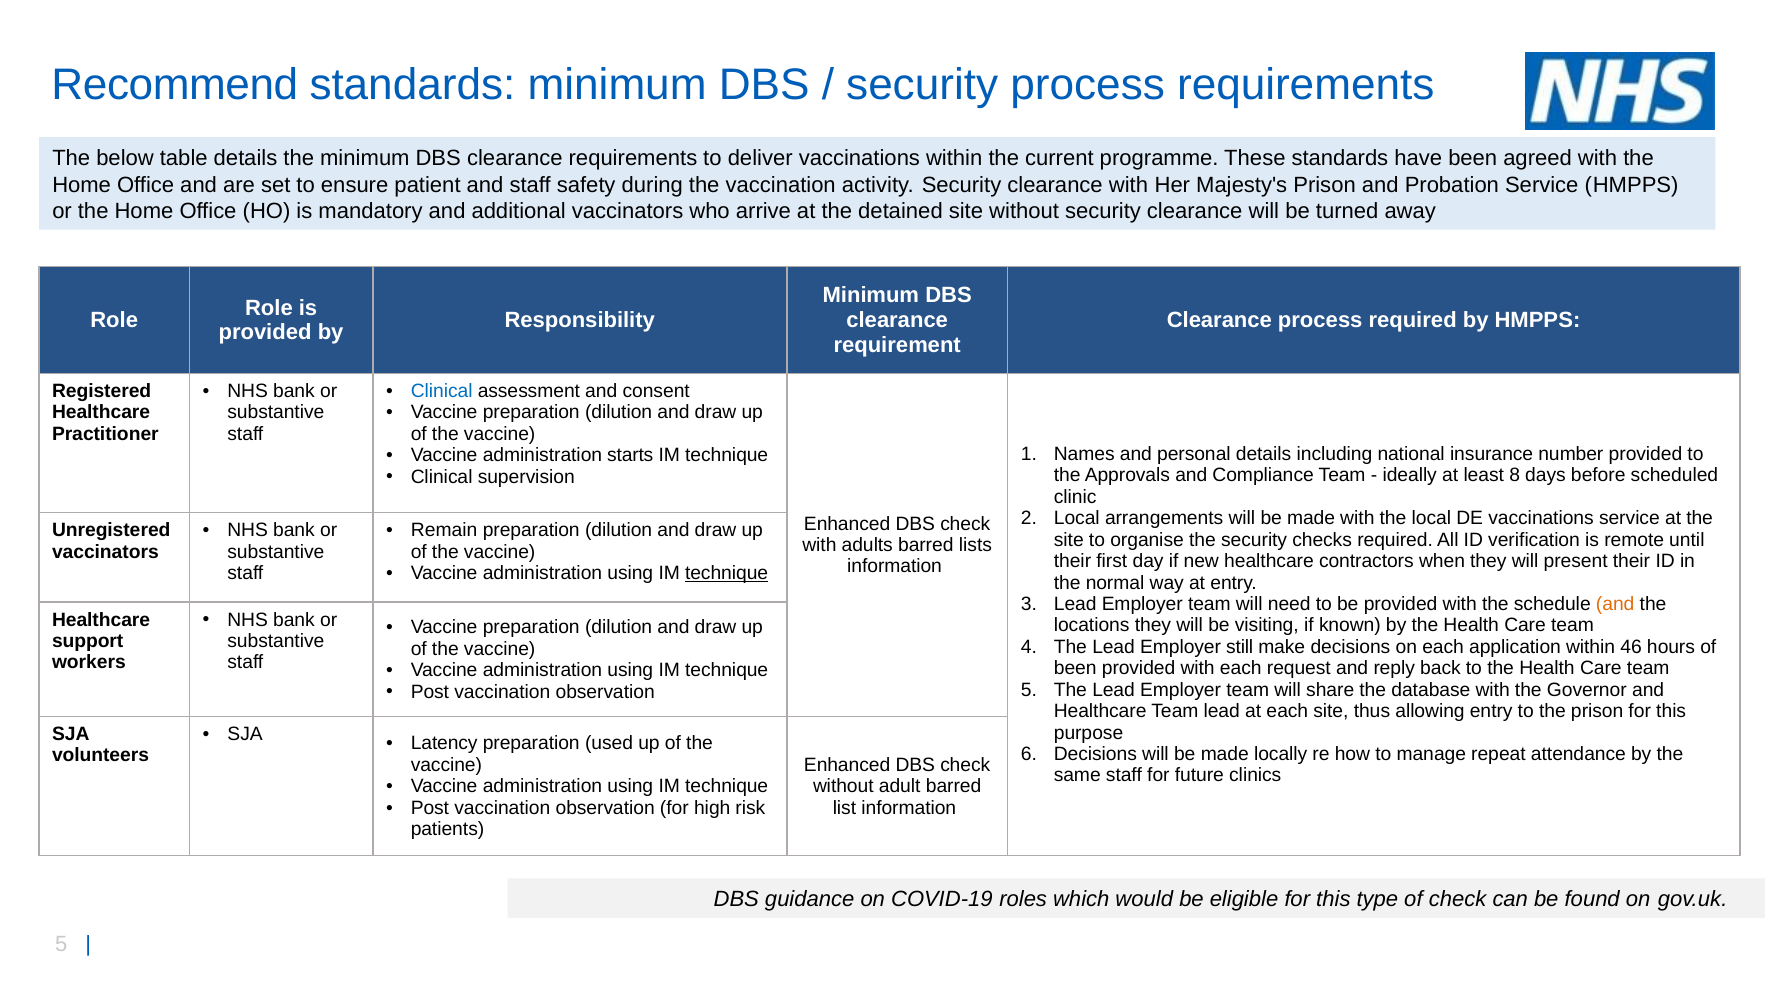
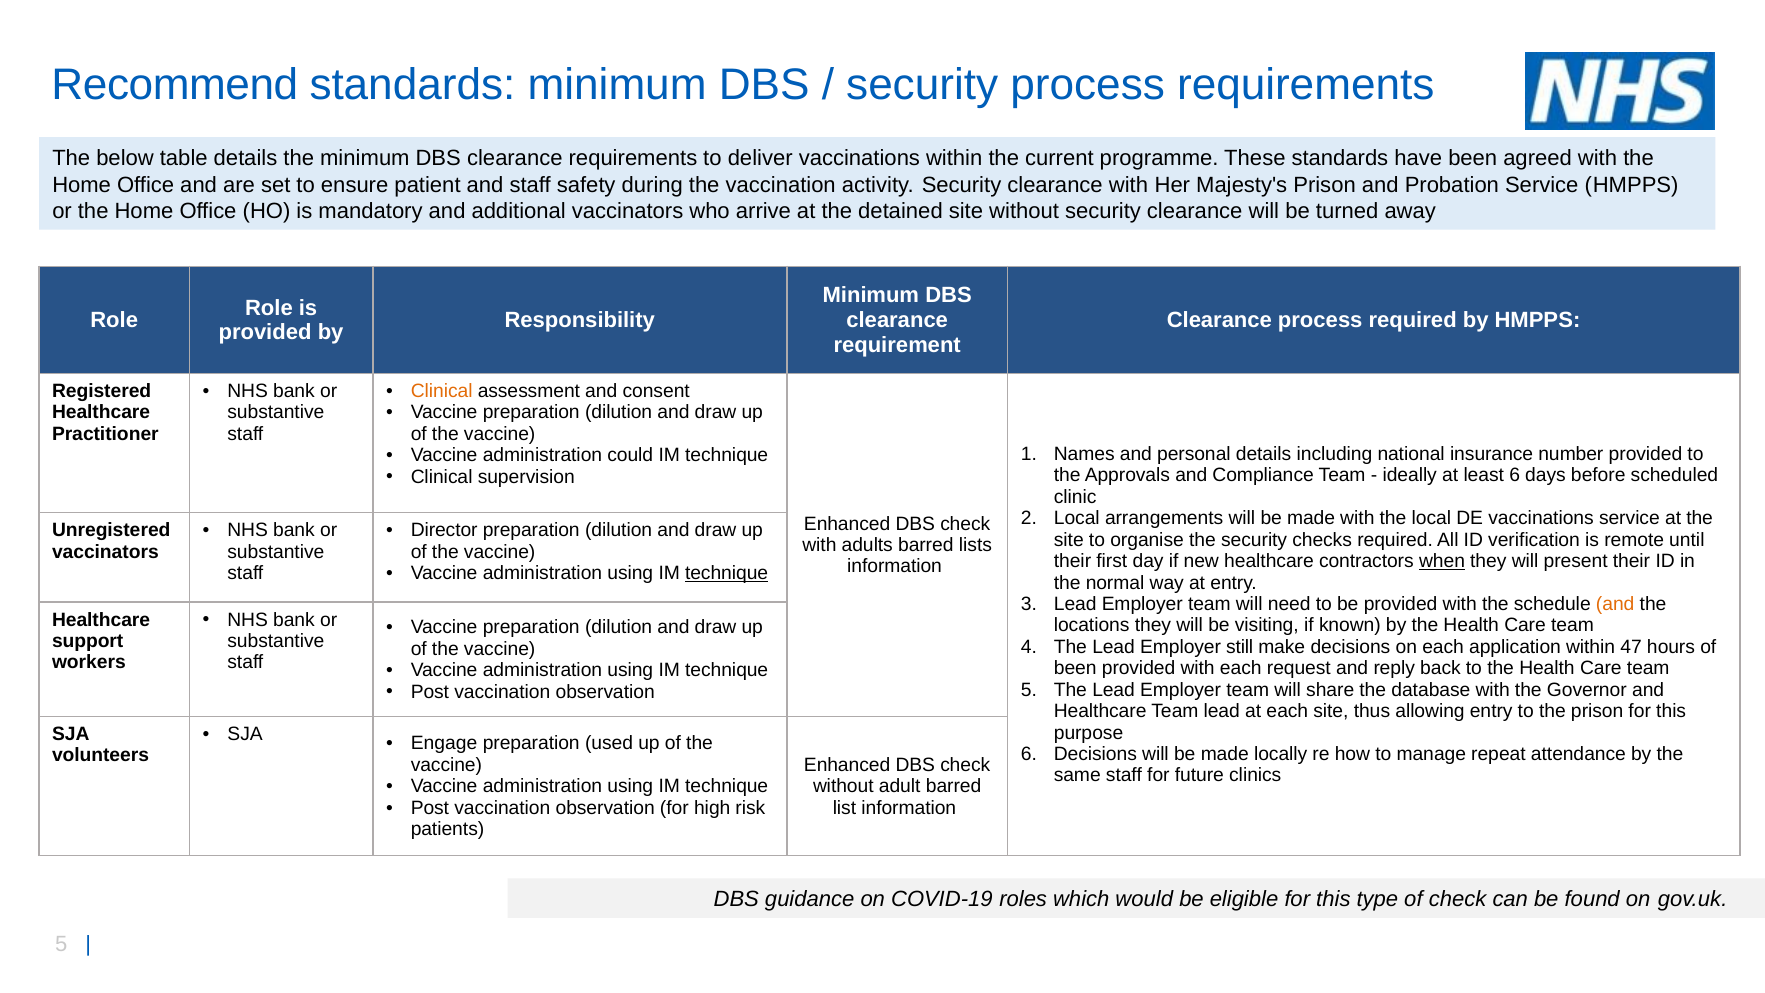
Clinical at (442, 391) colour: blue -> orange
starts: starts -> could
least 8: 8 -> 6
Remain: Remain -> Director
when underline: none -> present
46: 46 -> 47
Latency: Latency -> Engage
